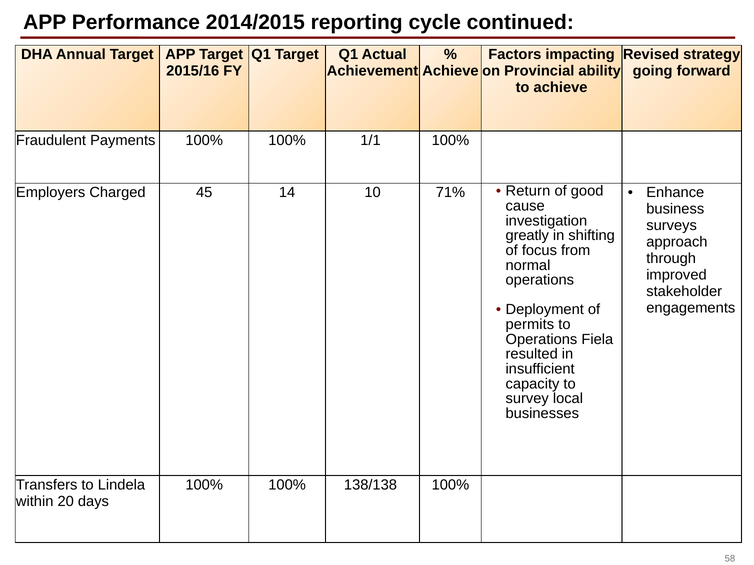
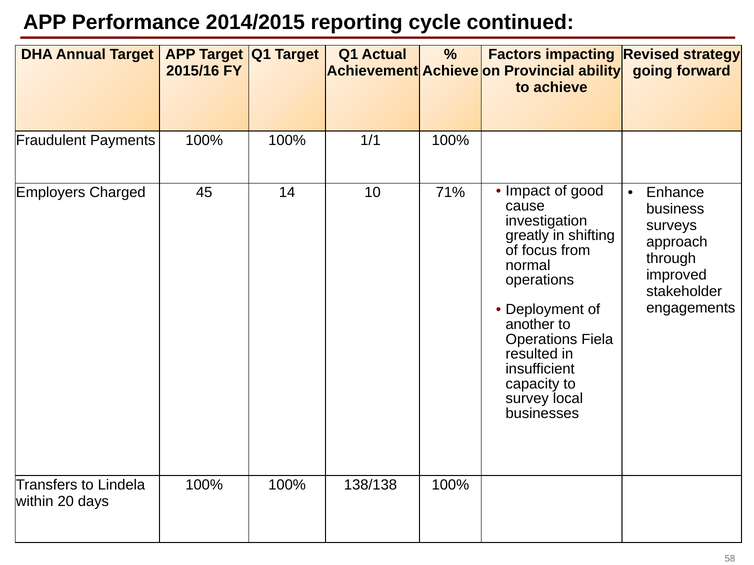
Return: Return -> Impact
permits: permits -> another
